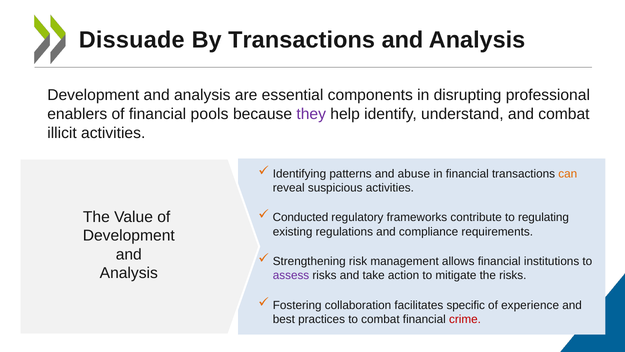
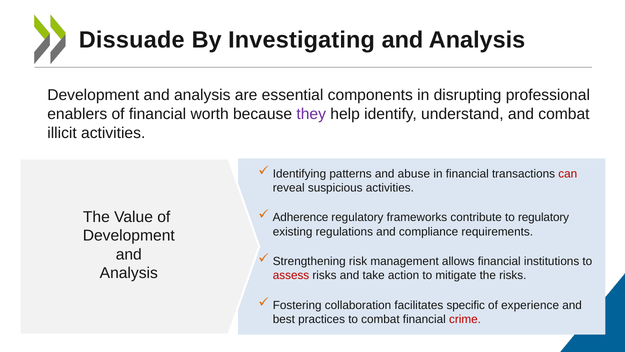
By Transactions: Transactions -> Investigating
pools: pools -> worth
can colour: orange -> red
Conducted: Conducted -> Adherence
to regulating: regulating -> regulatory
assess colour: purple -> red
